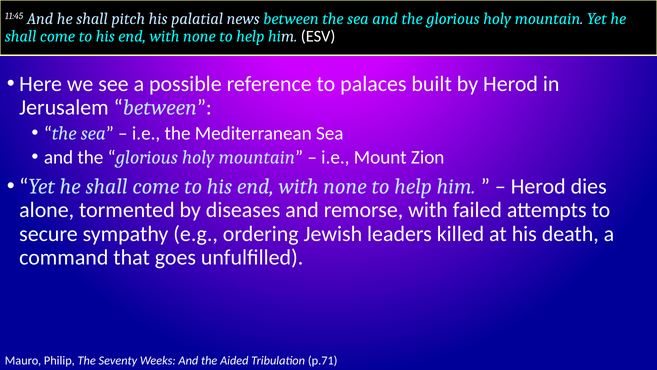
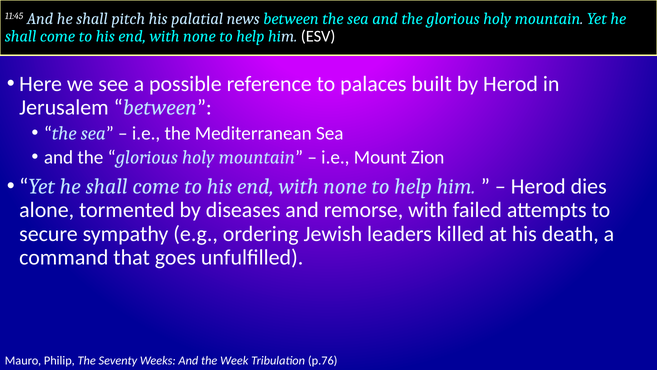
Aided: Aided -> Week
p.71: p.71 -> p.76
